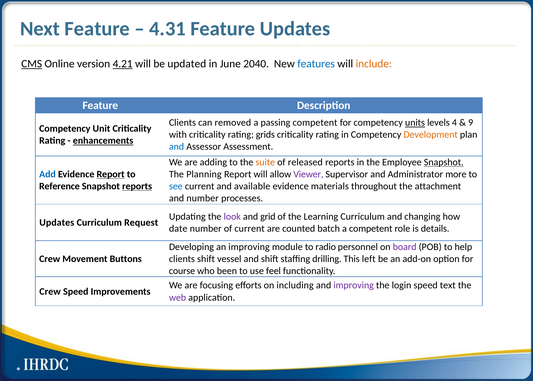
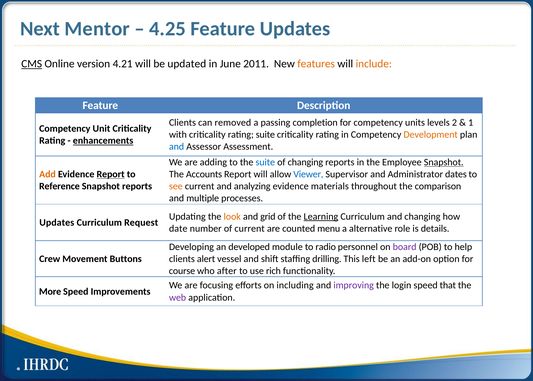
Next Feature: Feature -> Mentor
4.31: 4.31 -> 4.25
4.21 underline: present -> none
2040: 2040 -> 2011
features colour: blue -> orange
passing competent: competent -> completion
units underline: present -> none
4: 4 -> 2
9: 9 -> 1
rating grids: grids -> suite
suite at (265, 162) colour: orange -> blue
of released: released -> changing
Add colour: blue -> orange
Planning: Planning -> Accounts
Viewer colour: purple -> blue
more: more -> dates
reports at (137, 186) underline: present -> none
see colour: blue -> orange
available: available -> analyzing
attachment: attachment -> comparison
and number: number -> multiple
look colour: purple -> orange
Learning underline: none -> present
batch: batch -> menu
a competent: competent -> alternative
an improving: improving -> developed
clients shift: shift -> alert
been: been -> after
feel: feel -> rich
text: text -> that
Crew at (50, 291): Crew -> More
